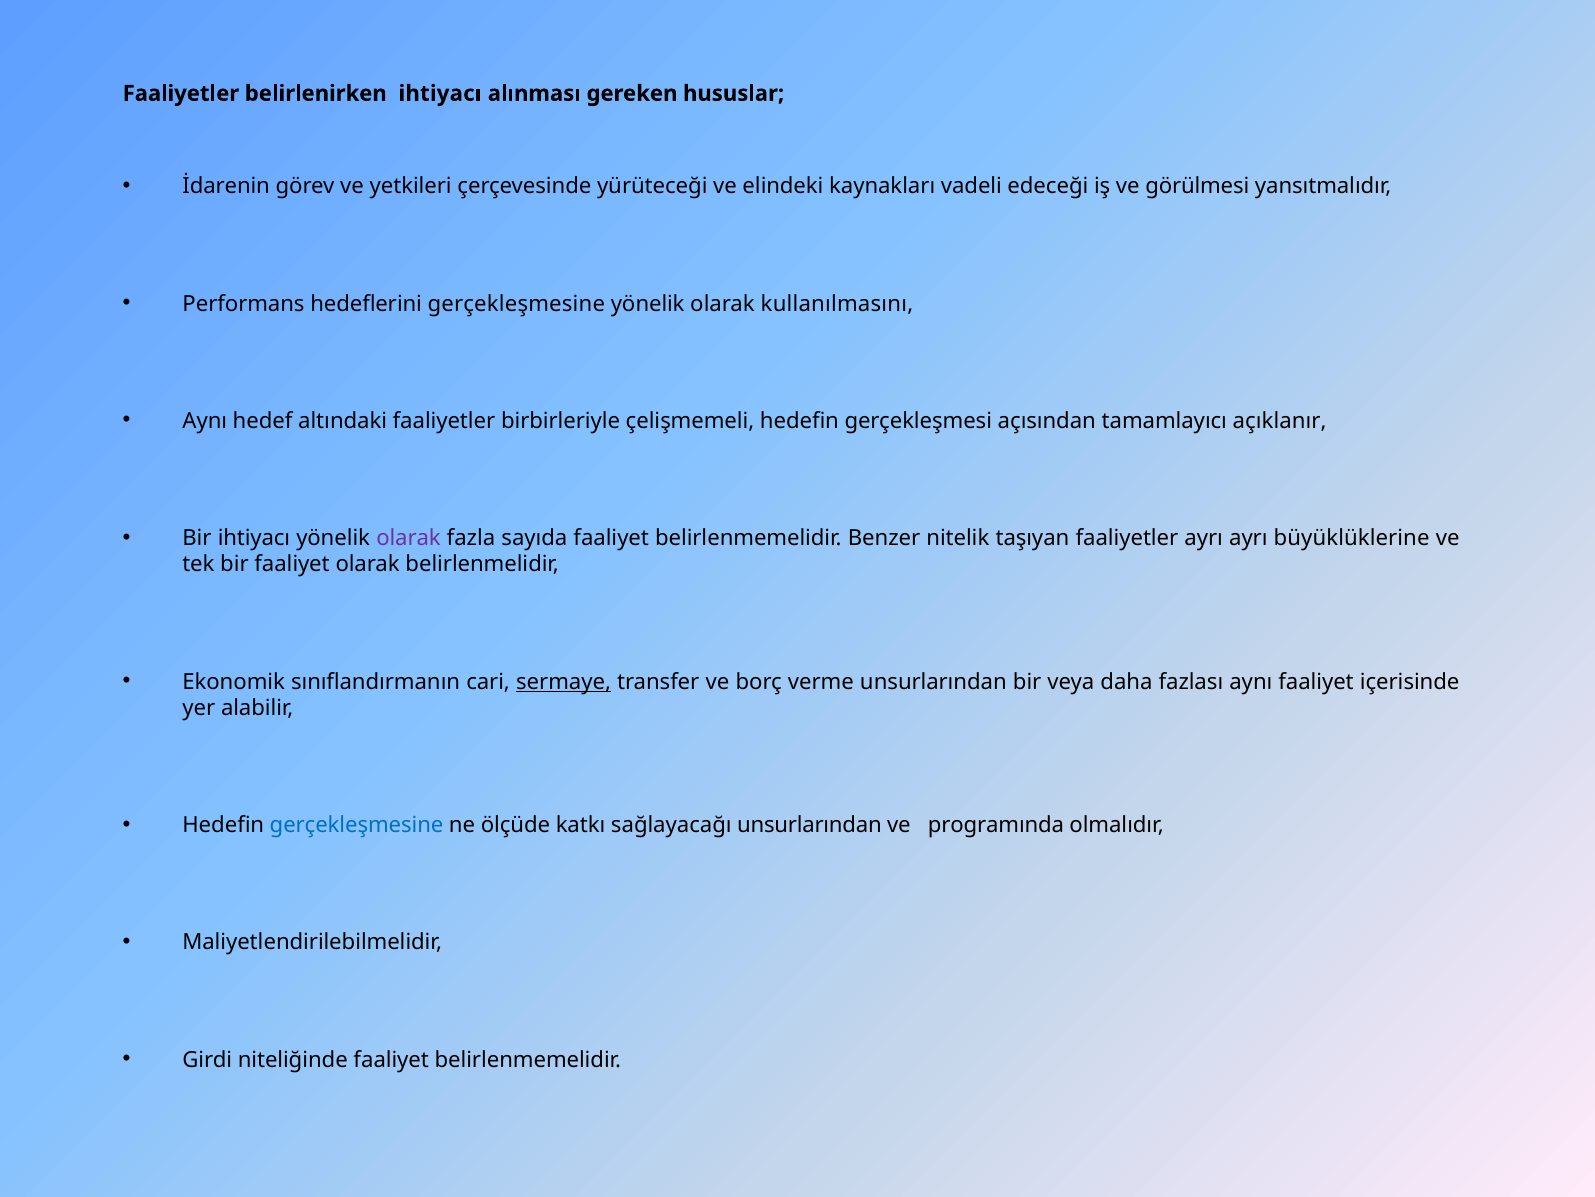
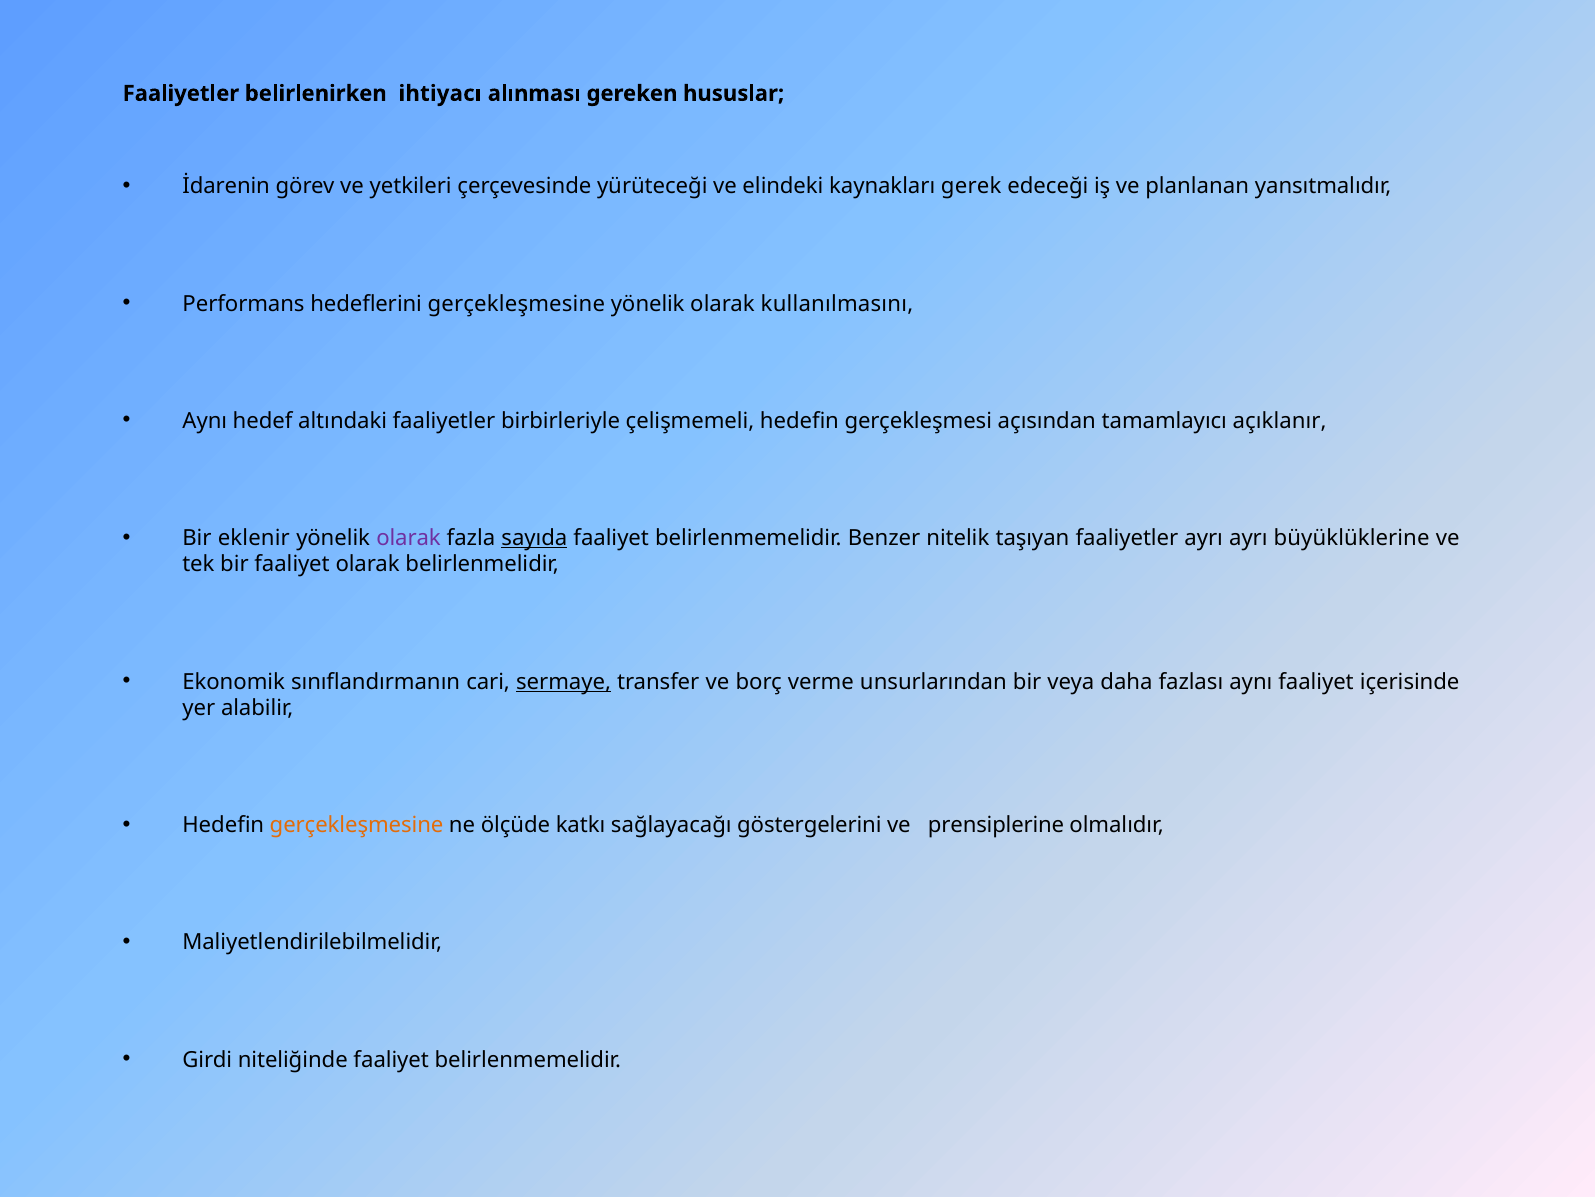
vadeli: vadeli -> gerek
görülmesi: görülmesi -> planlanan
Bir ihtiyacı: ihtiyacı -> eklenir
sayıda underline: none -> present
gerçekleşmesine at (357, 825) colour: blue -> orange
sağlayacağı unsurlarından: unsurlarından -> göstergelerini
programında: programında -> prensiplerine
